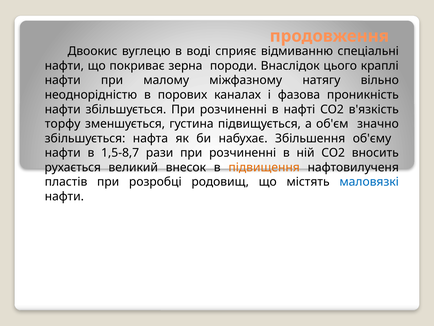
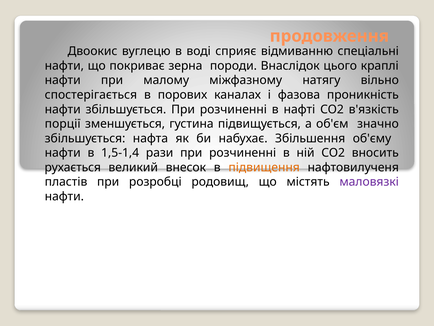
неоднорідністю: неоднорідністю -> спостерігається
торфу: торфу -> порції
1,5-8,7: 1,5-8,7 -> 1,5-1,4
маловязкі colour: blue -> purple
